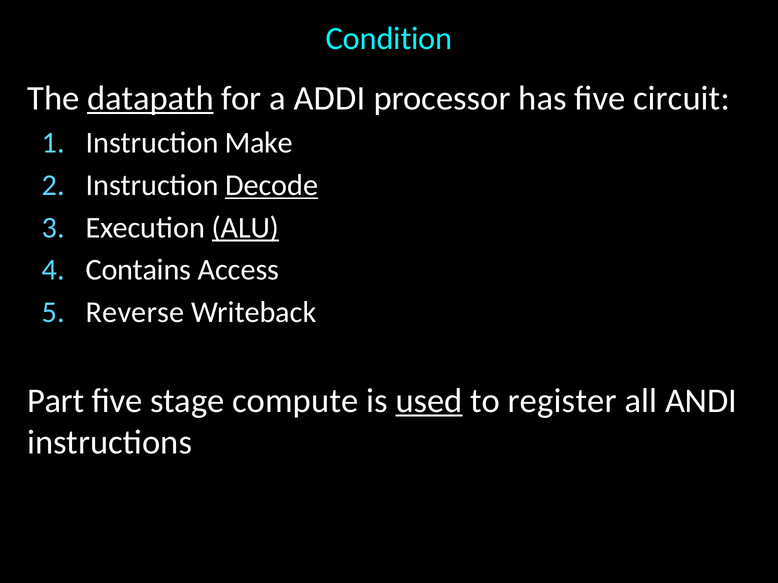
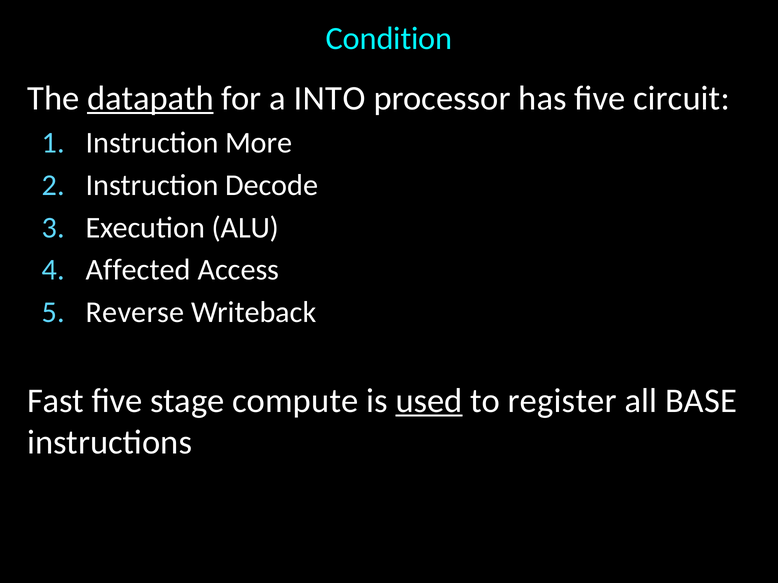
ADDI: ADDI -> INTO
Make: Make -> More
Decode underline: present -> none
ALU underline: present -> none
Contains: Contains -> Affected
Part: Part -> Fast
ANDI: ANDI -> BASE
